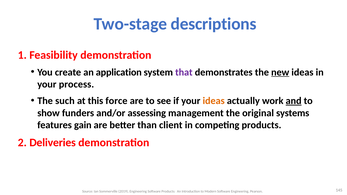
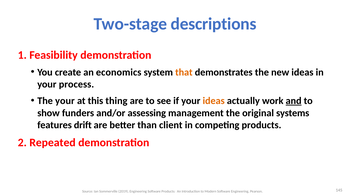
application: application -> economics
that colour: purple -> orange
new underline: present -> none
The such: such -> your
force: force -> thing
gain: gain -> drift
Deliveries: Deliveries -> Repeated
